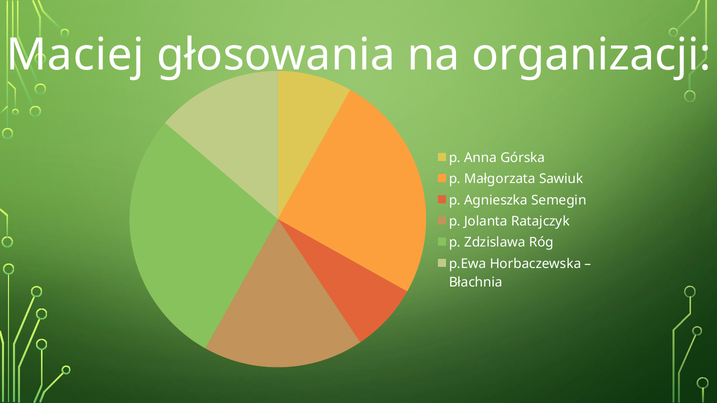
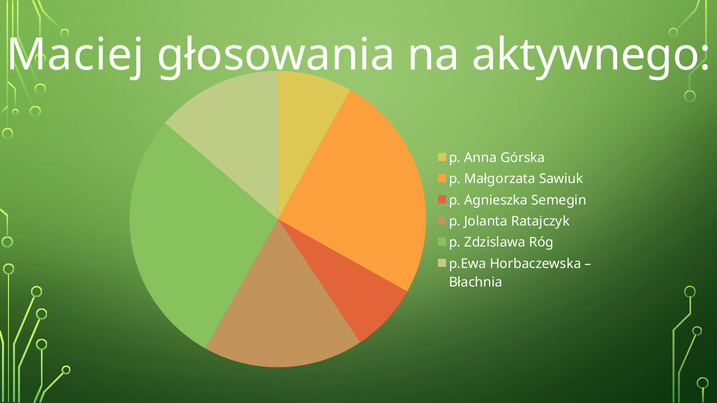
organizacji: organizacji -> aktywnego
